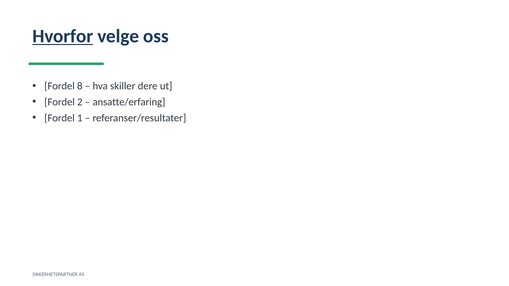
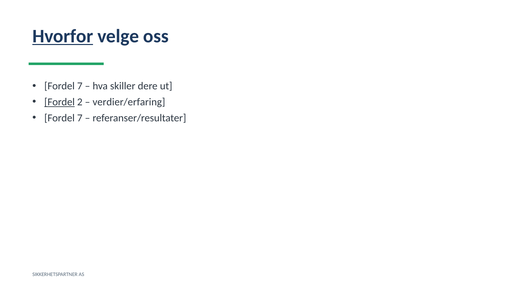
8 at (80, 86): 8 -> 7
Fordel at (60, 102) underline: none -> present
ansatte/erfaring: ansatte/erfaring -> verdier/erfaring
1 at (80, 118): 1 -> 7
